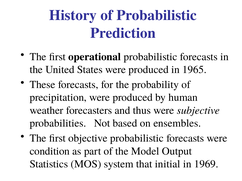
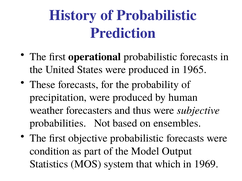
initial: initial -> which
